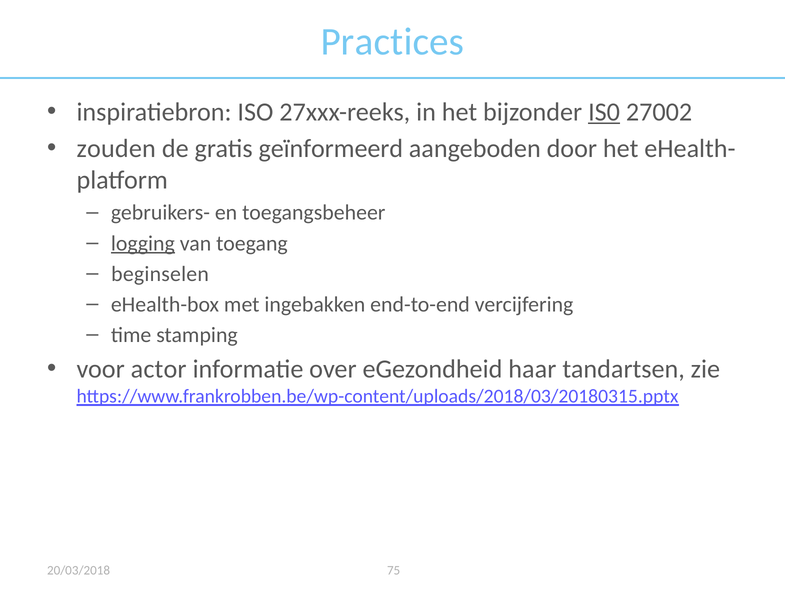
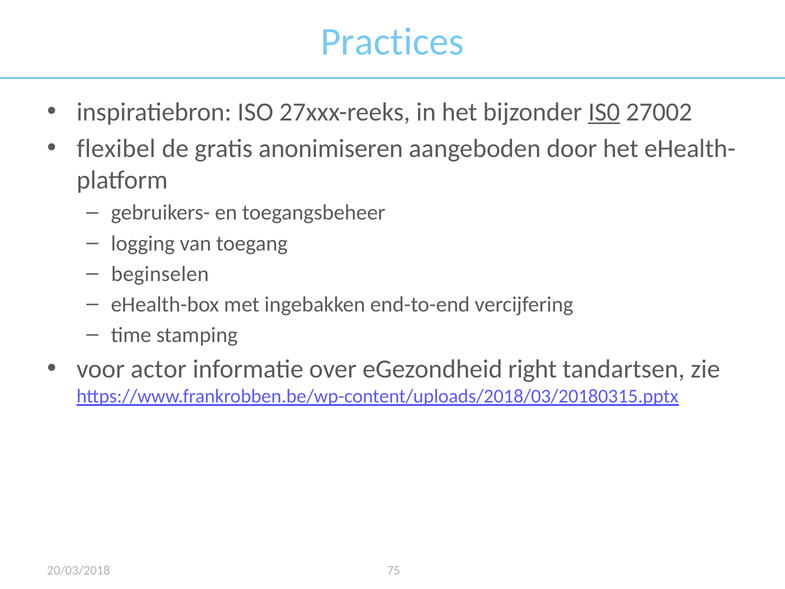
zouden: zouden -> flexibel
geïnformeerd: geïnformeerd -> anonimiseren
logging underline: present -> none
haar: haar -> right
